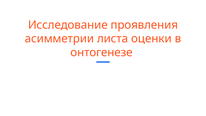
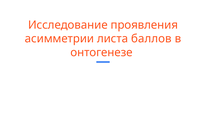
оценки: оценки -> баллов
